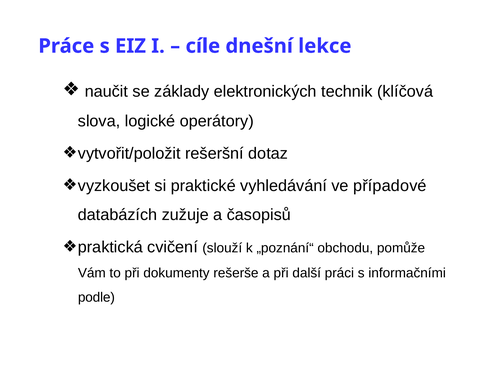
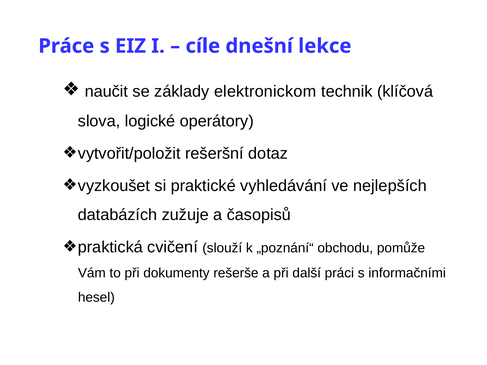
elektronických: elektronických -> elektronickom
případové: případové -> nejlepších
podle: podle -> hesel
